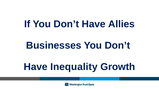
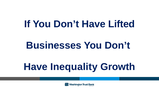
Allies: Allies -> Lifted
